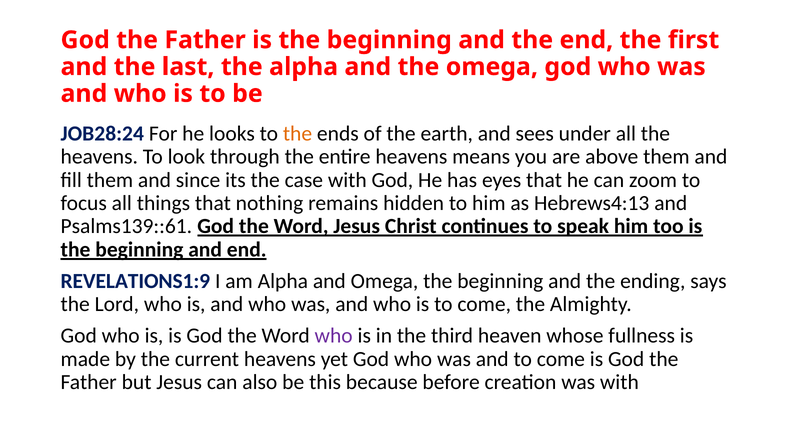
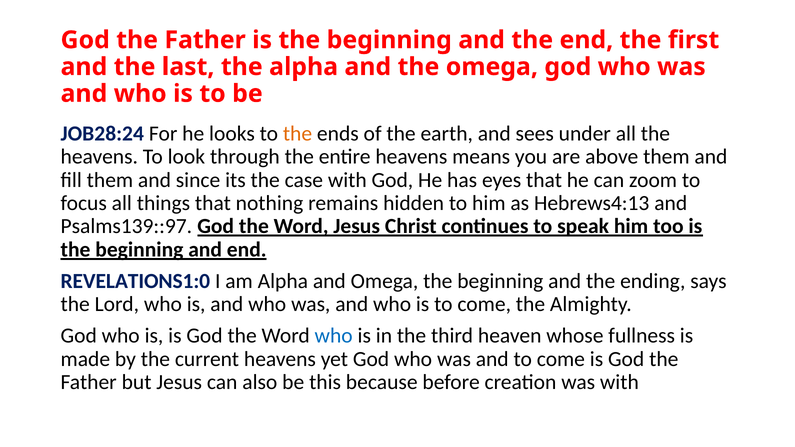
Psalms139::61: Psalms139::61 -> Psalms139::97
REVELATIONS1:9: REVELATIONS1:9 -> REVELATIONS1:0
who at (334, 336) colour: purple -> blue
